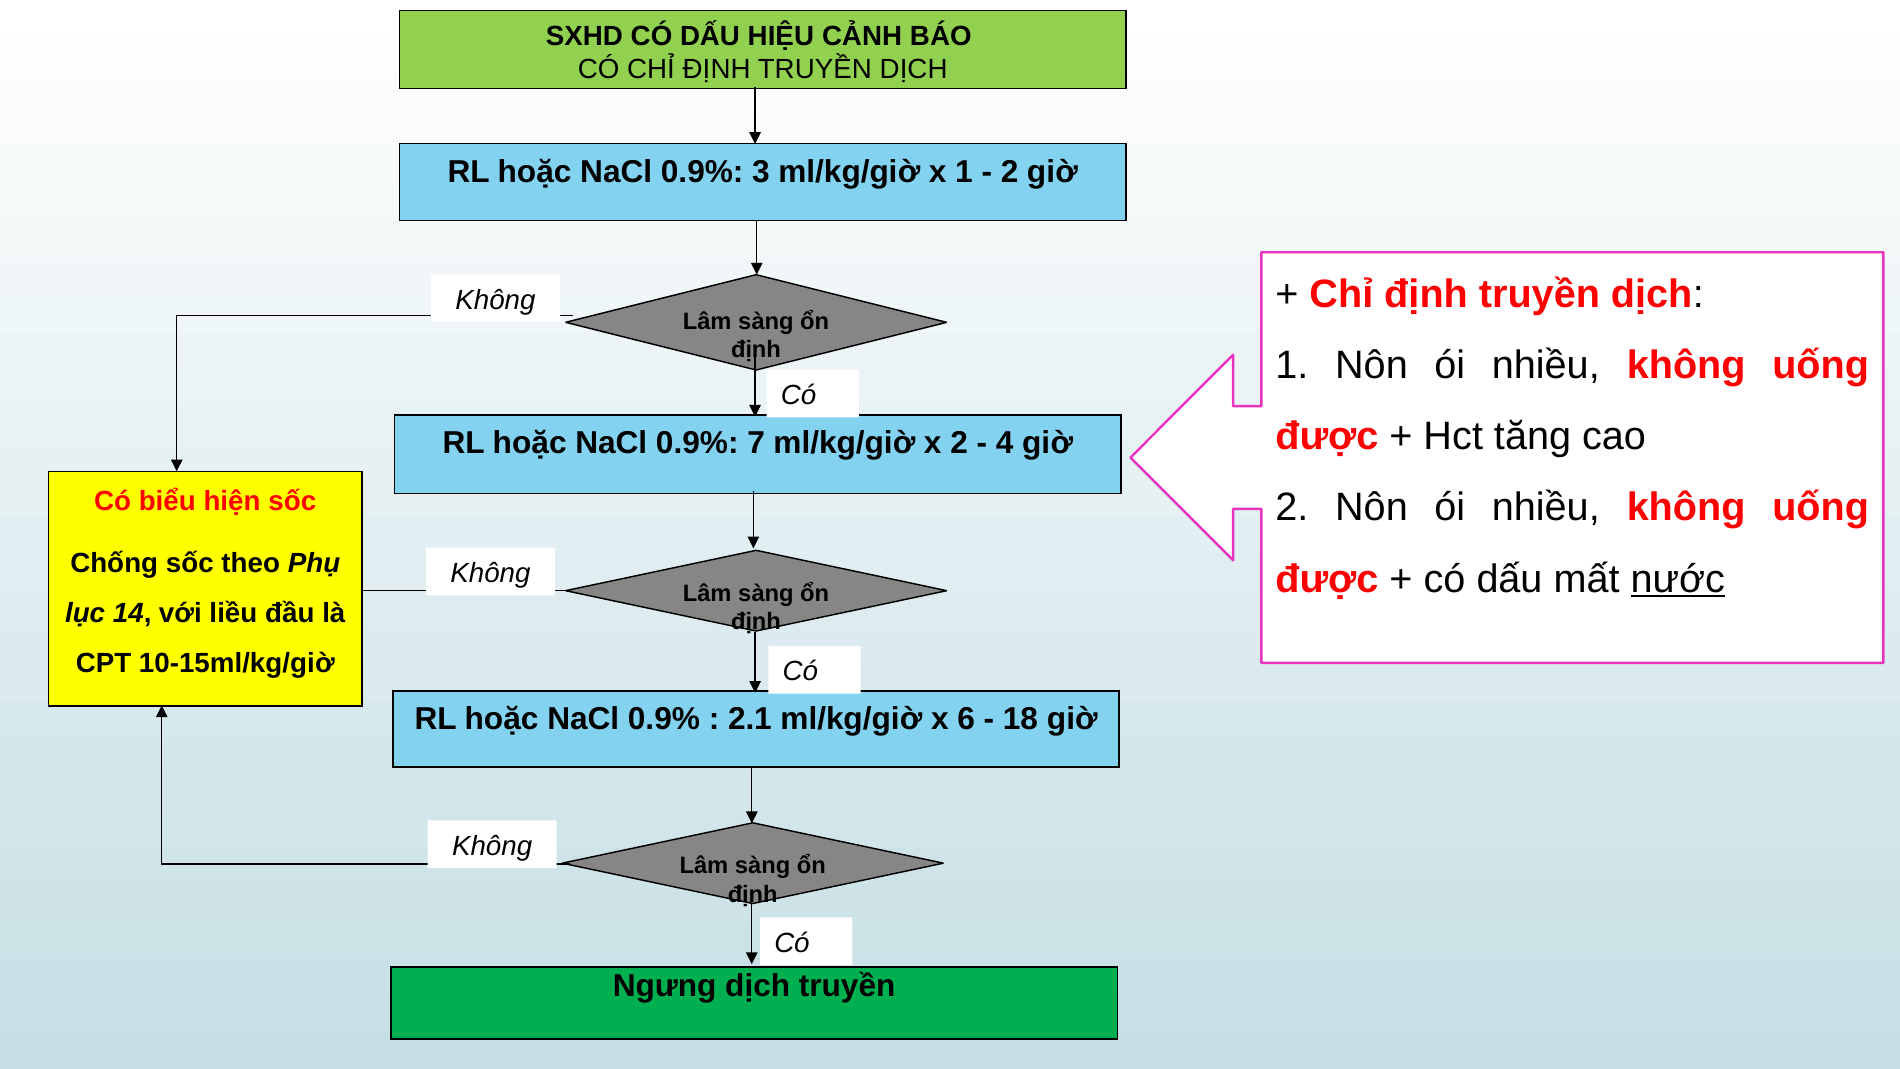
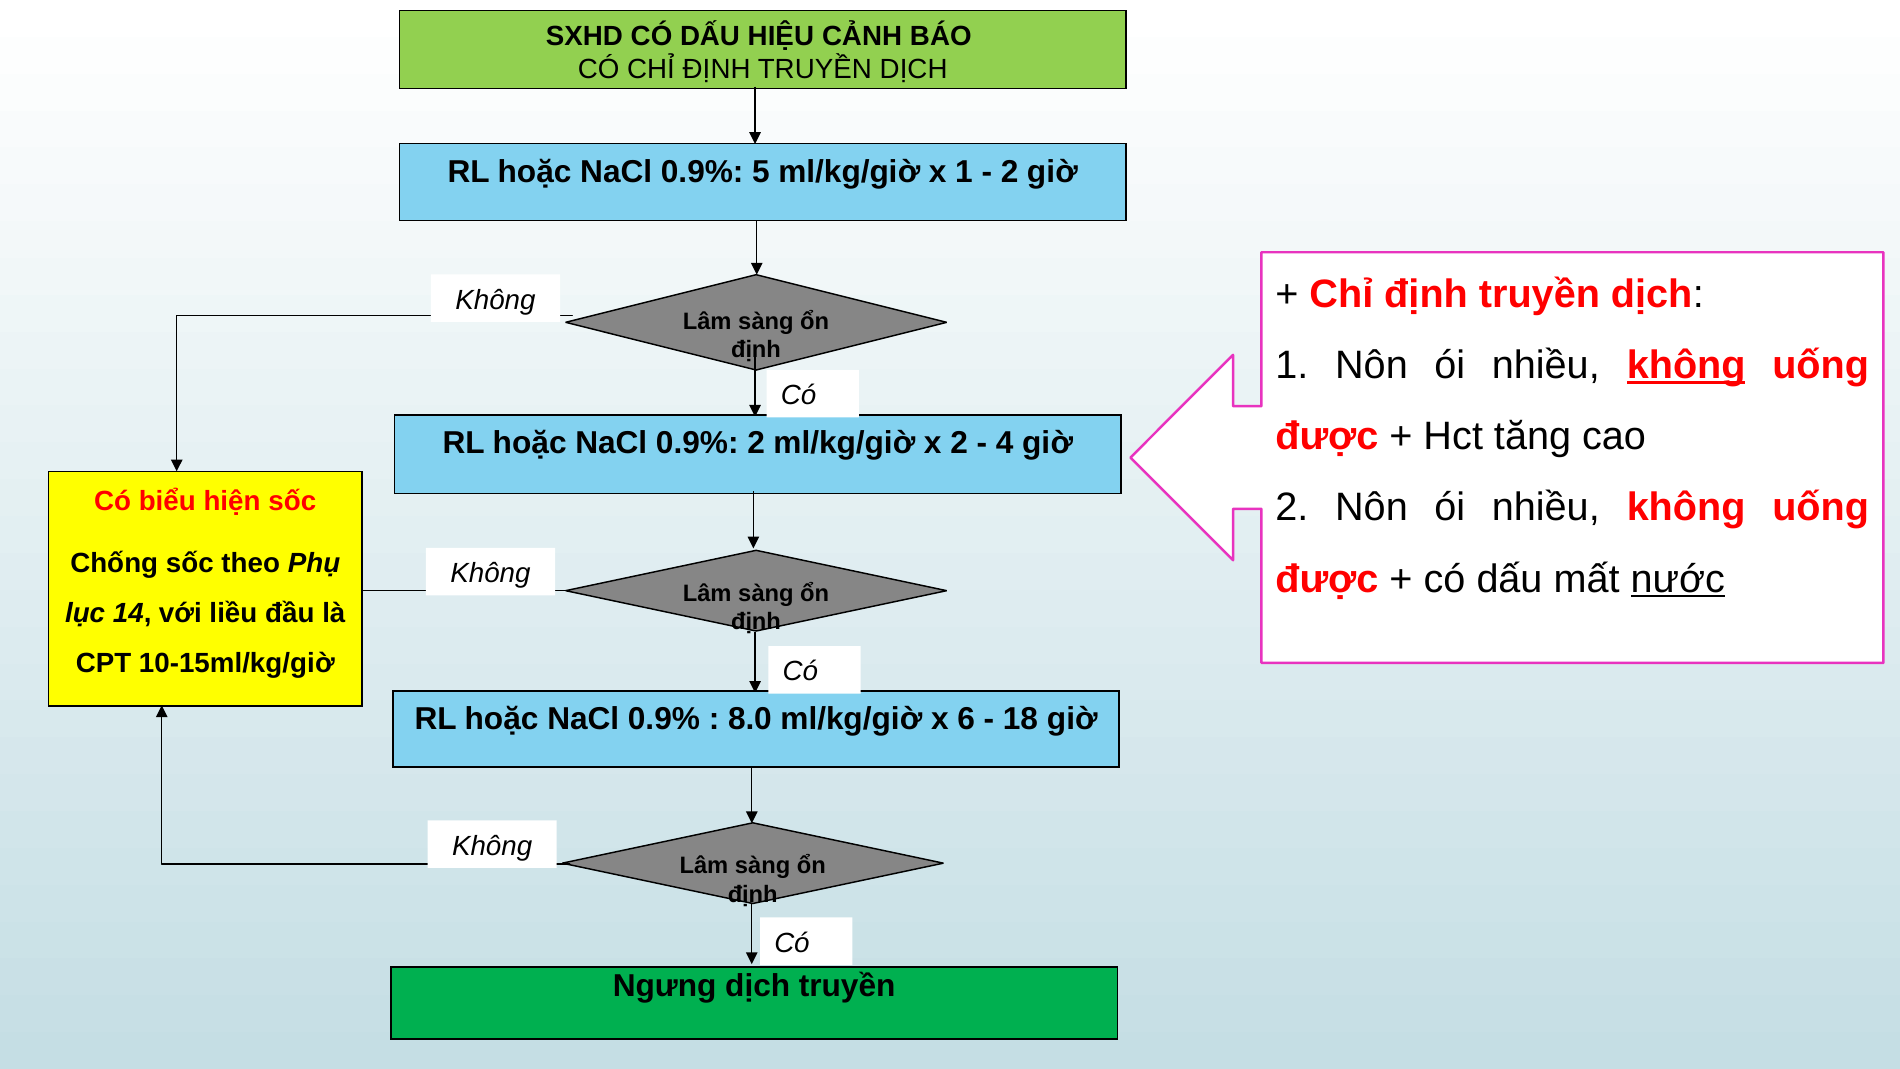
3: 3 -> 5
không at (1686, 365) underline: none -> present
0.9% 7: 7 -> 2
2.1: 2.1 -> 8.0
